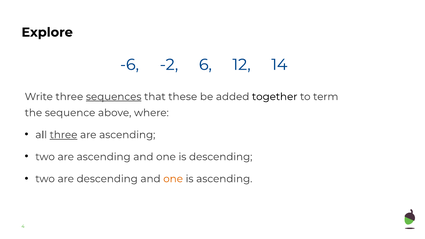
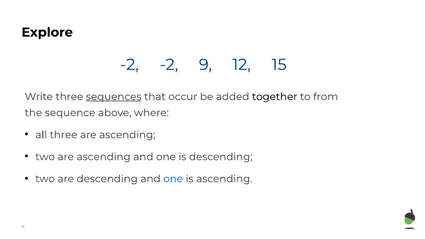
-6 at (129, 65): -6 -> -2
6: 6 -> 9
14: 14 -> 15
these: these -> occur
term: term -> from
three at (64, 135) underline: present -> none
one at (173, 179) colour: orange -> blue
